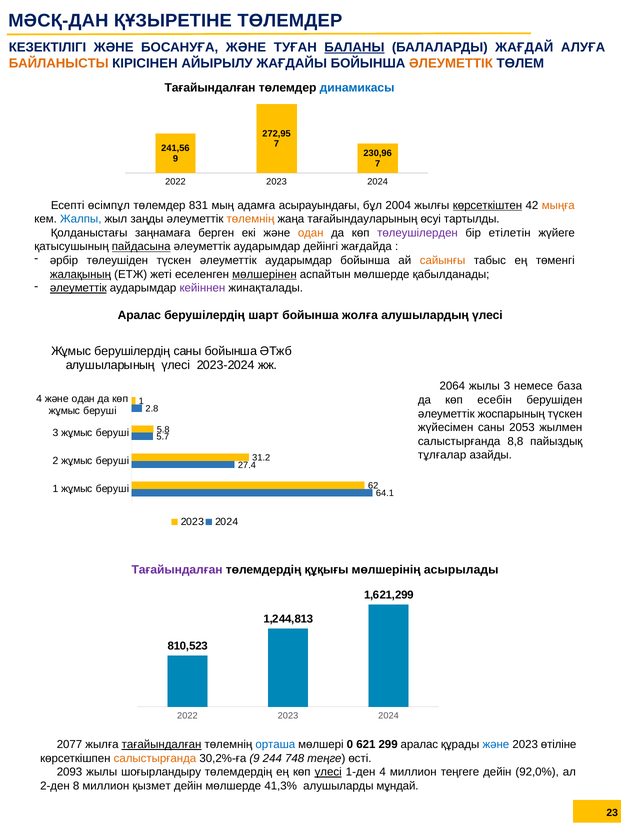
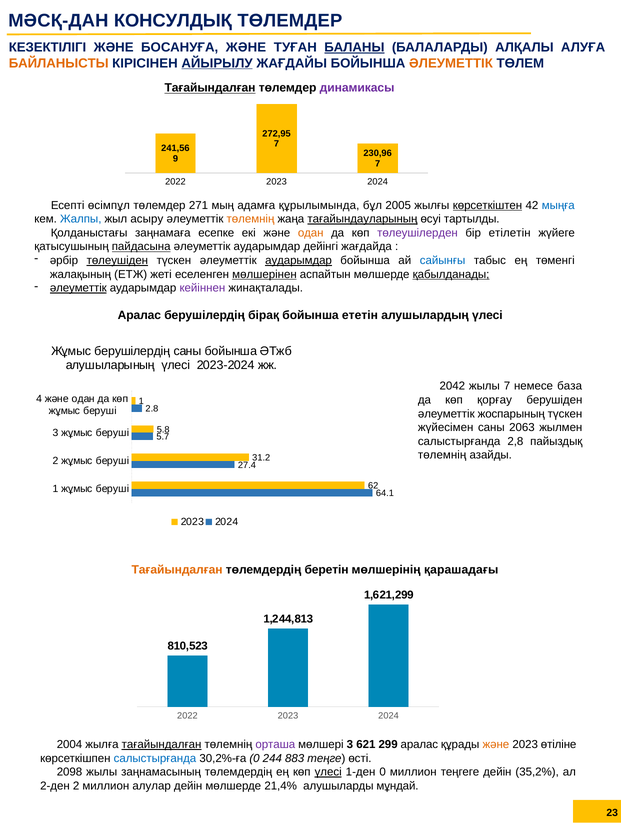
ҚҰЗЫРЕТІНЕ: ҚҰЗЫРЕТІНЕ -> КОНСУЛДЫҚ
ЖАҒДАЙ: ЖАҒДАЙ -> АЛҚАЛЫ
АЙЫРЫЛУ underline: none -> present
Тағайындалған at (210, 88) underline: none -> present
динамикасы colour: blue -> purple
831: 831 -> 271
асырауындағы: асырауындағы -> құрылымында
2004: 2004 -> 2005
мыңға colour: orange -> blue
заңды: заңды -> асыру
тағайындауларының underline: none -> present
берген: берген -> есепке
төлеушіден underline: none -> present
аударымдар at (299, 261) underline: none -> present
сайынғы colour: orange -> blue
жалақының underline: present -> none
қабылданады underline: none -> present
шарт: шарт -> бірақ
жолға: жолға -> ететін
2064: 2064 -> 2042
жылы 3: 3 -> 7
есебін: есебін -> қорғау
2053: 2053 -> 2063
8,8: 8,8 -> 2,8
тұлғалар at (442, 456): тұлғалар -> төлемнің
Тағайындалған at (177, 570) colour: purple -> orange
құқығы: құқығы -> беретін
асырылады: асырылады -> қарашадағы
2077: 2077 -> 2004
орташа colour: blue -> purple
мөлшері 0: 0 -> 3
және at (496, 745) colour: blue -> orange
салыстырғанда at (155, 759) colour: orange -> blue
30,2%-ға 9: 9 -> 0
748: 748 -> 883
2093: 2093 -> 2098
шоғырландыру: шоғырландыру -> заңнамасының
1-ден 4: 4 -> 0
92,0%: 92,0% -> 35,2%
2-ден 8: 8 -> 2
қызмет: қызмет -> алулар
41,3%: 41,3% -> 21,4%
